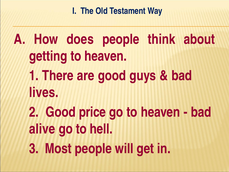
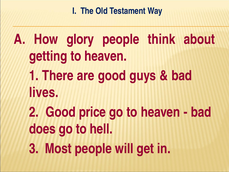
does: does -> glory
alive: alive -> does
